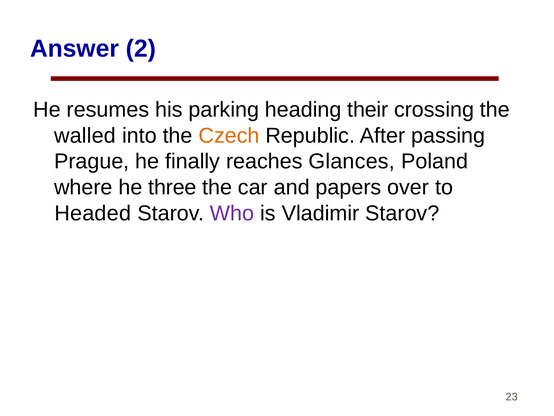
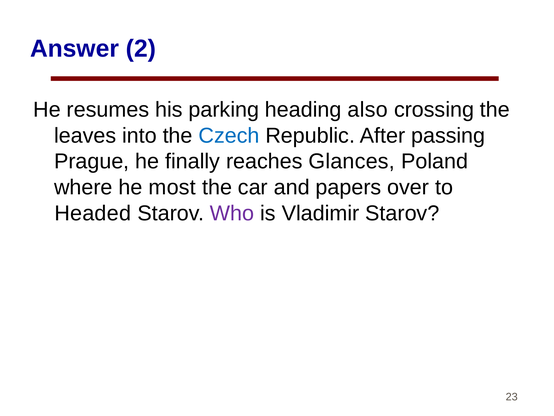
their: their -> also
walled: walled -> leaves
Czech colour: orange -> blue
three: three -> most
